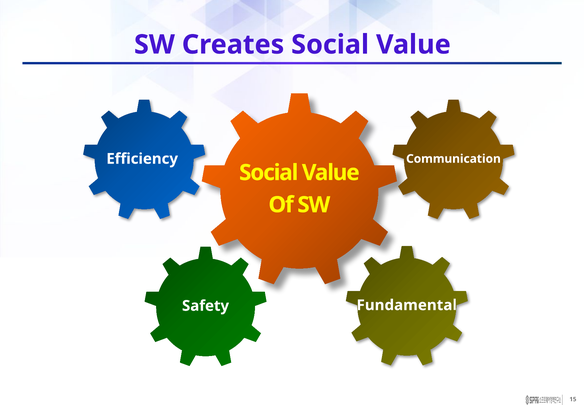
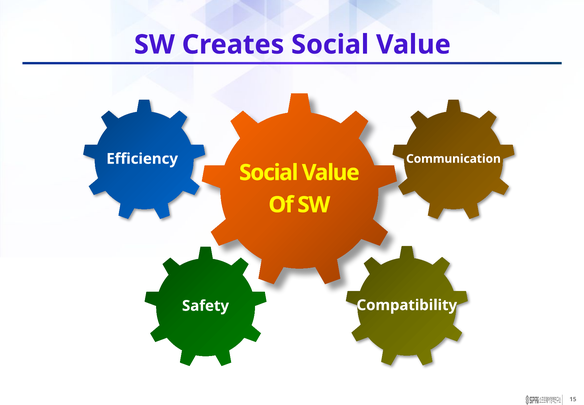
Fundamental: Fundamental -> Compatibility
